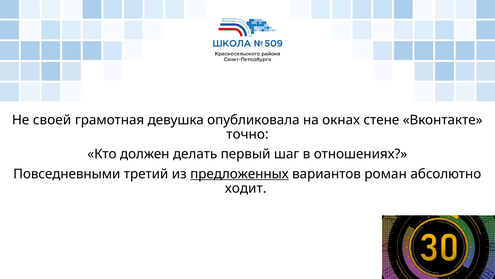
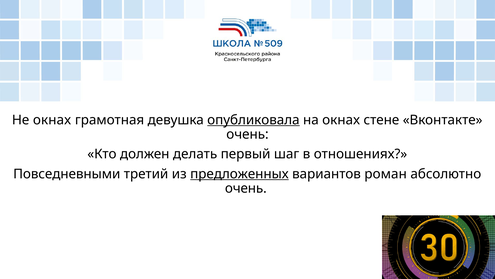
Не своей: своей -> окнах
опубликовала underline: none -> present
точно at (247, 134): точно -> очень
ходит at (246, 188): ходит -> очень
